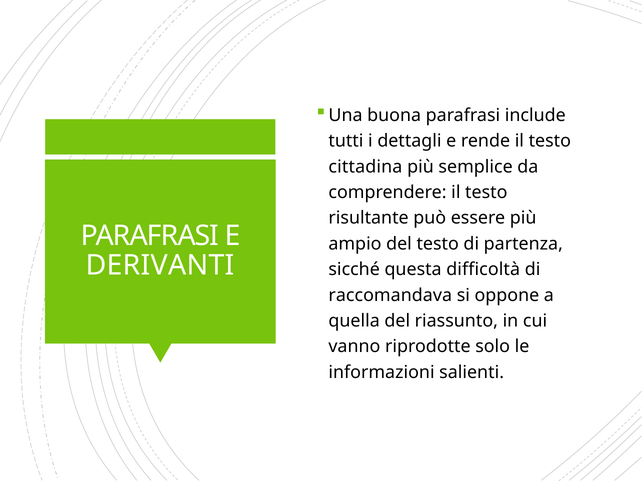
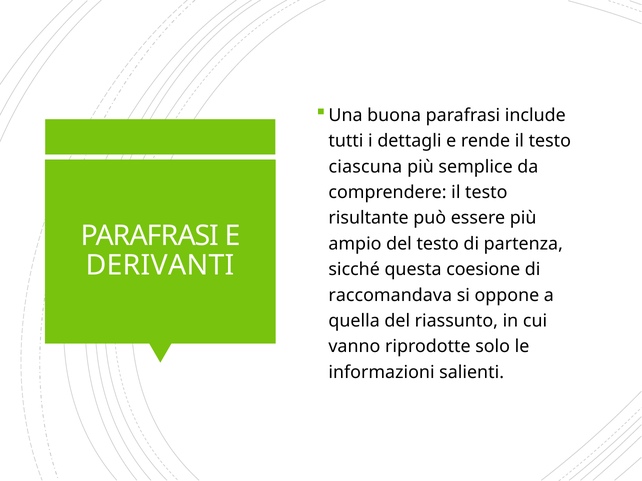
cittadina: cittadina -> ciascuna
difficoltà: difficoltà -> coesione
